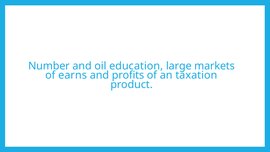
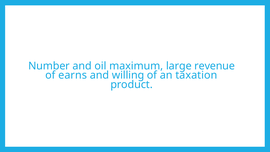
education: education -> maximum
markets: markets -> revenue
profits: profits -> willing
